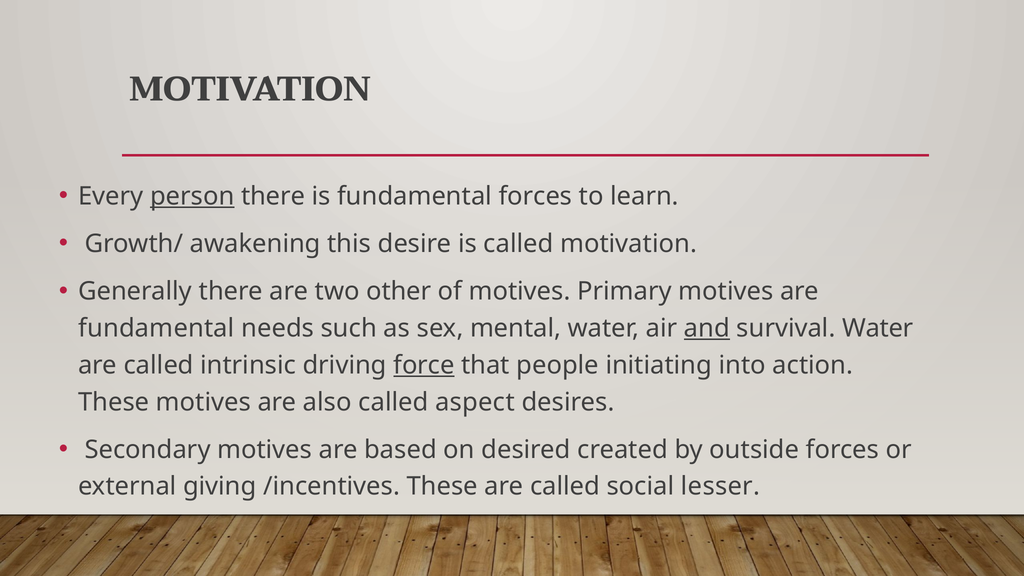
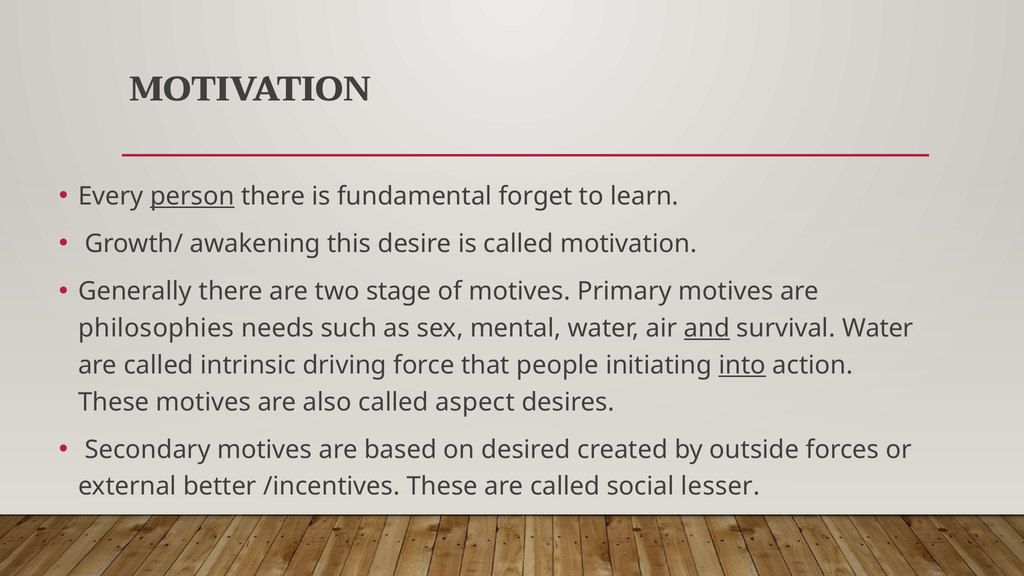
fundamental forces: forces -> forget
other: other -> stage
fundamental at (156, 328): fundamental -> philosophies
force underline: present -> none
into underline: none -> present
giving: giving -> better
